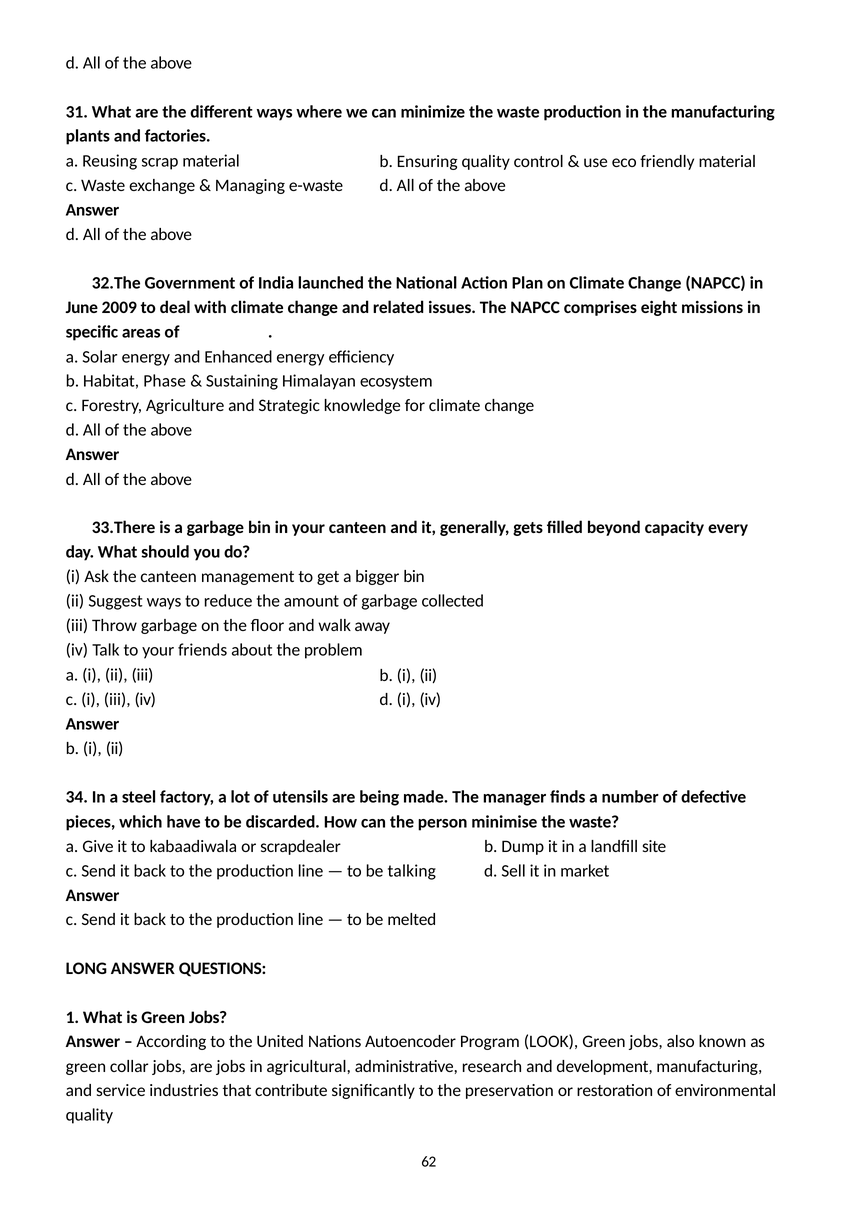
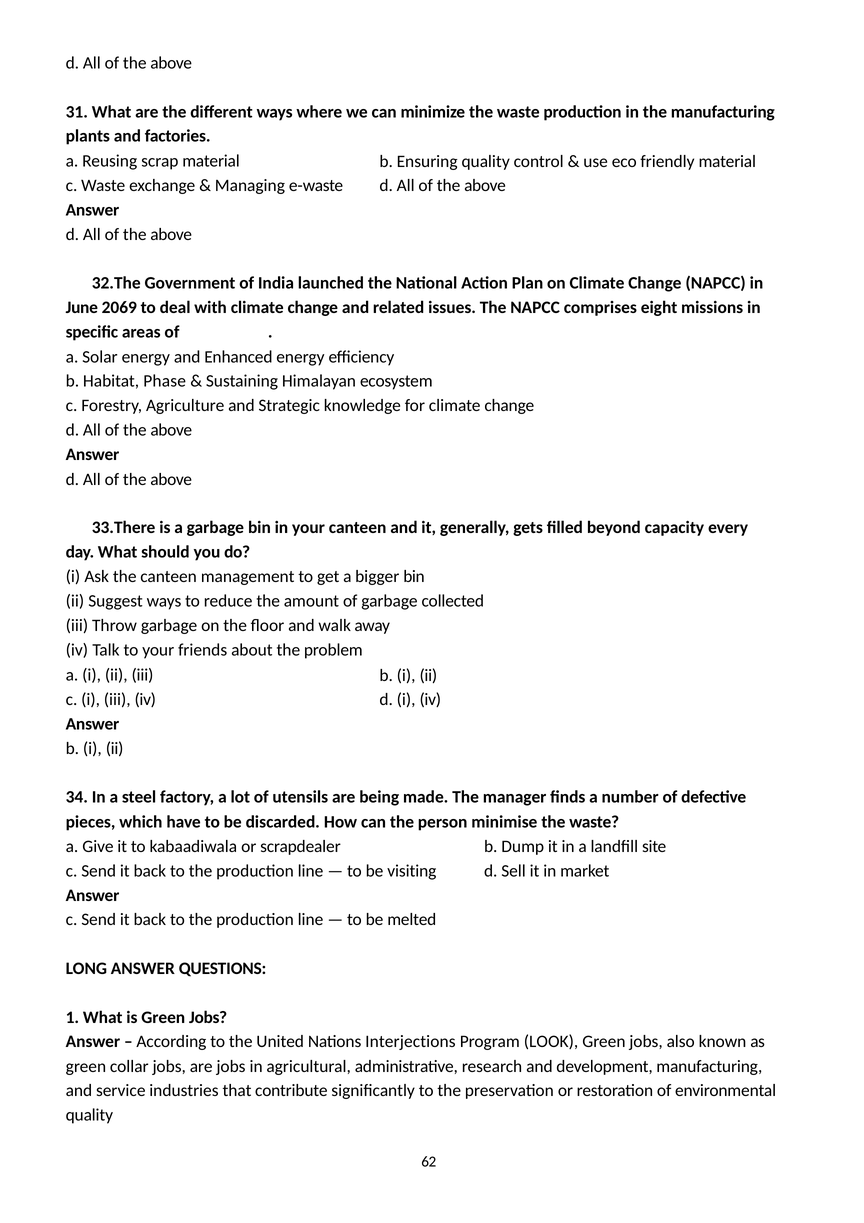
2009: 2009 -> 2069
talking: talking -> visiting
Autoencoder: Autoencoder -> Interjections
